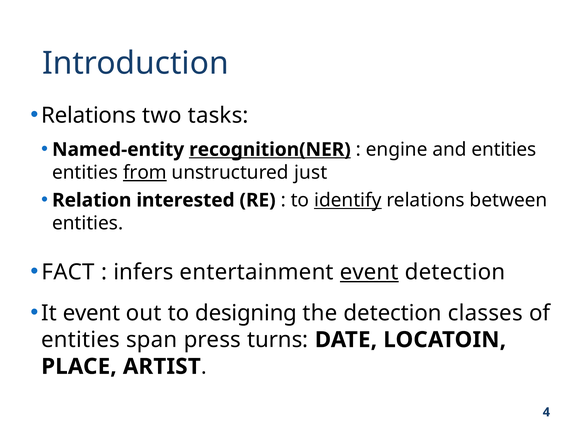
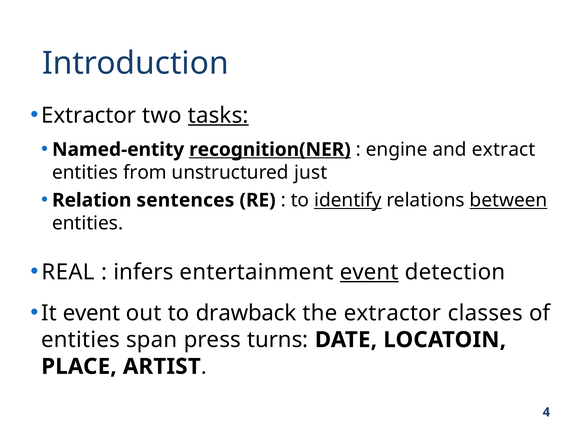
Relations at (89, 115): Relations -> Extractor
tasks underline: none -> present
and entities: entities -> extract
from underline: present -> none
interested: interested -> sentences
between underline: none -> present
FACT: FACT -> REAL
designing: designing -> drawback
the detection: detection -> extractor
